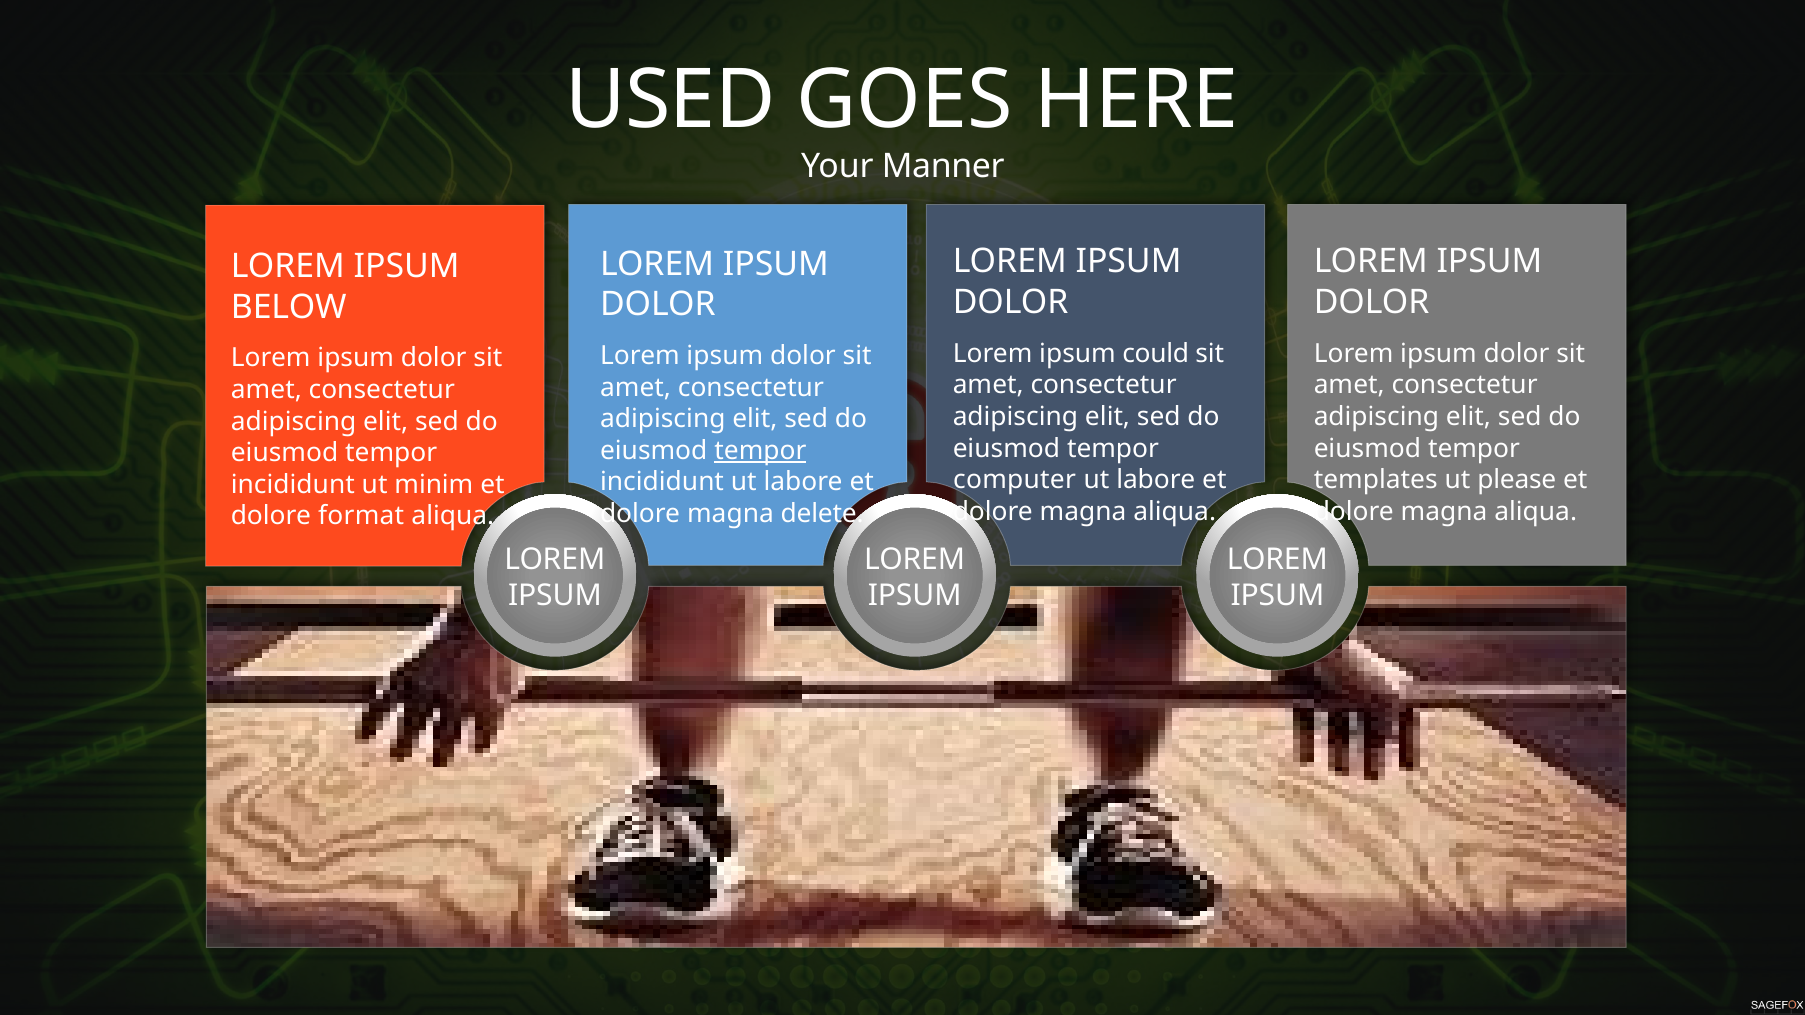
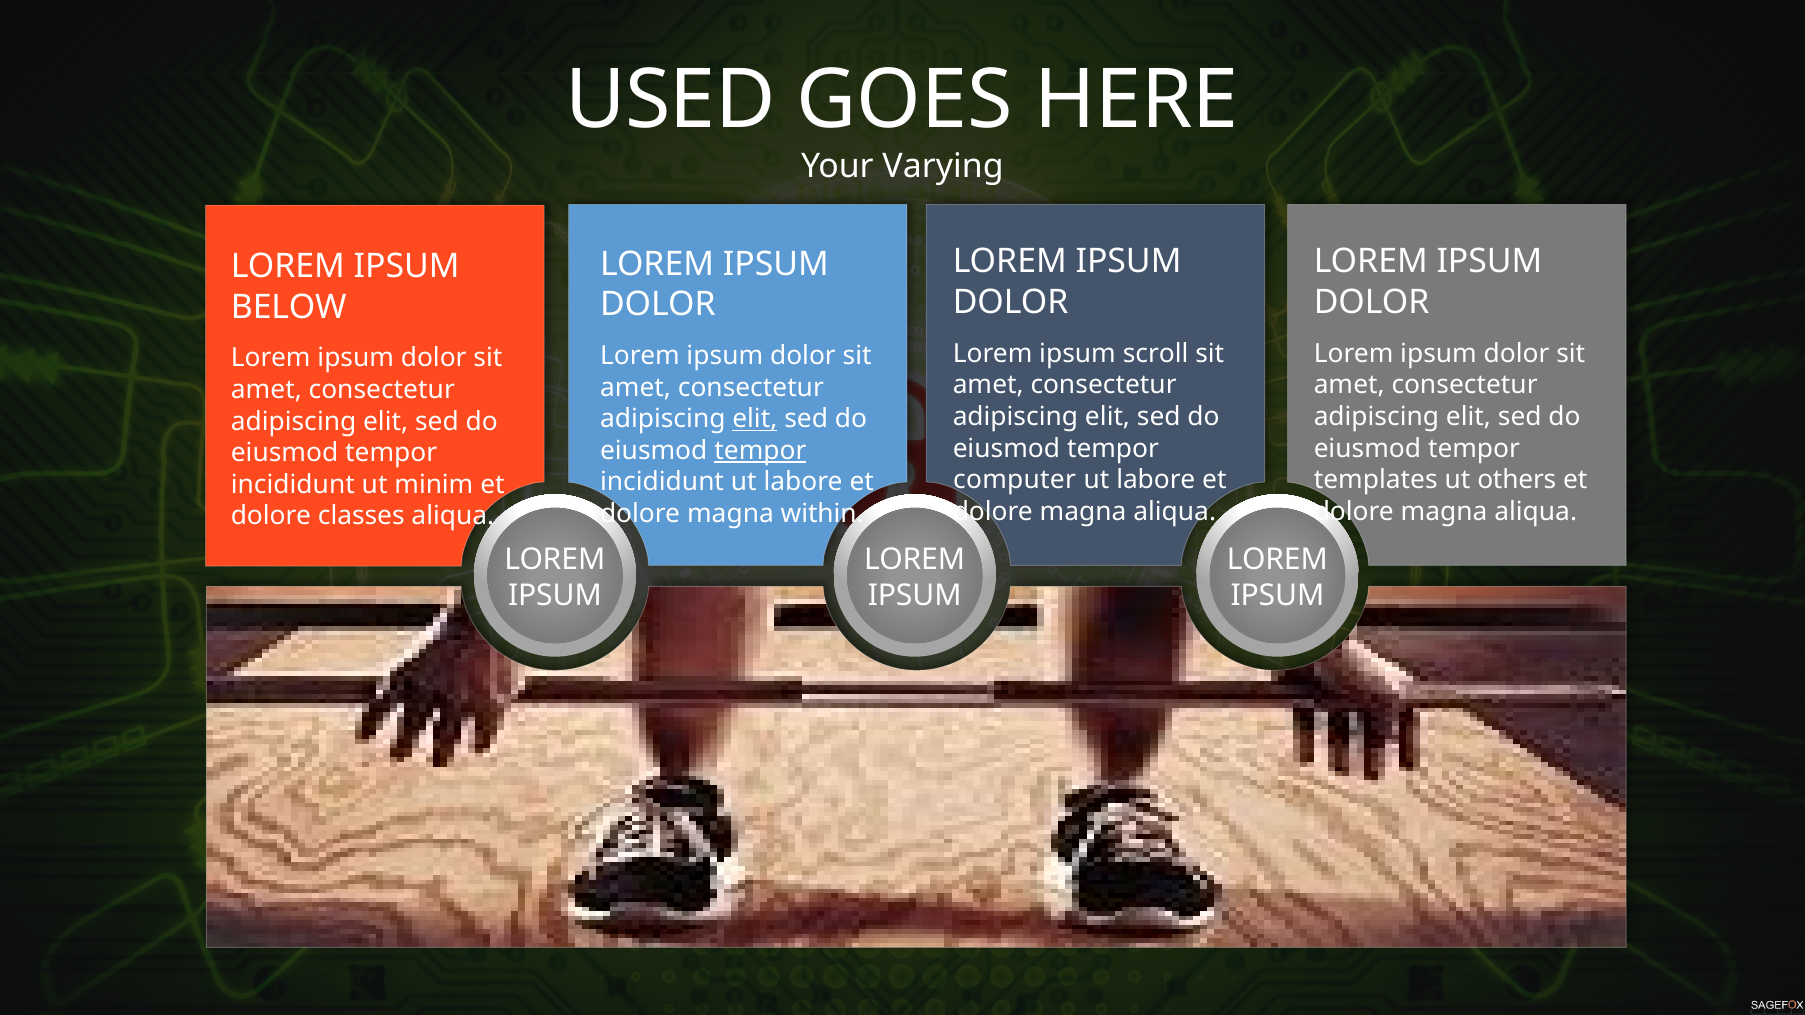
Manner: Manner -> Varying
could: could -> scroll
elit at (755, 419) underline: none -> present
please: please -> others
delete: delete -> within
format: format -> classes
